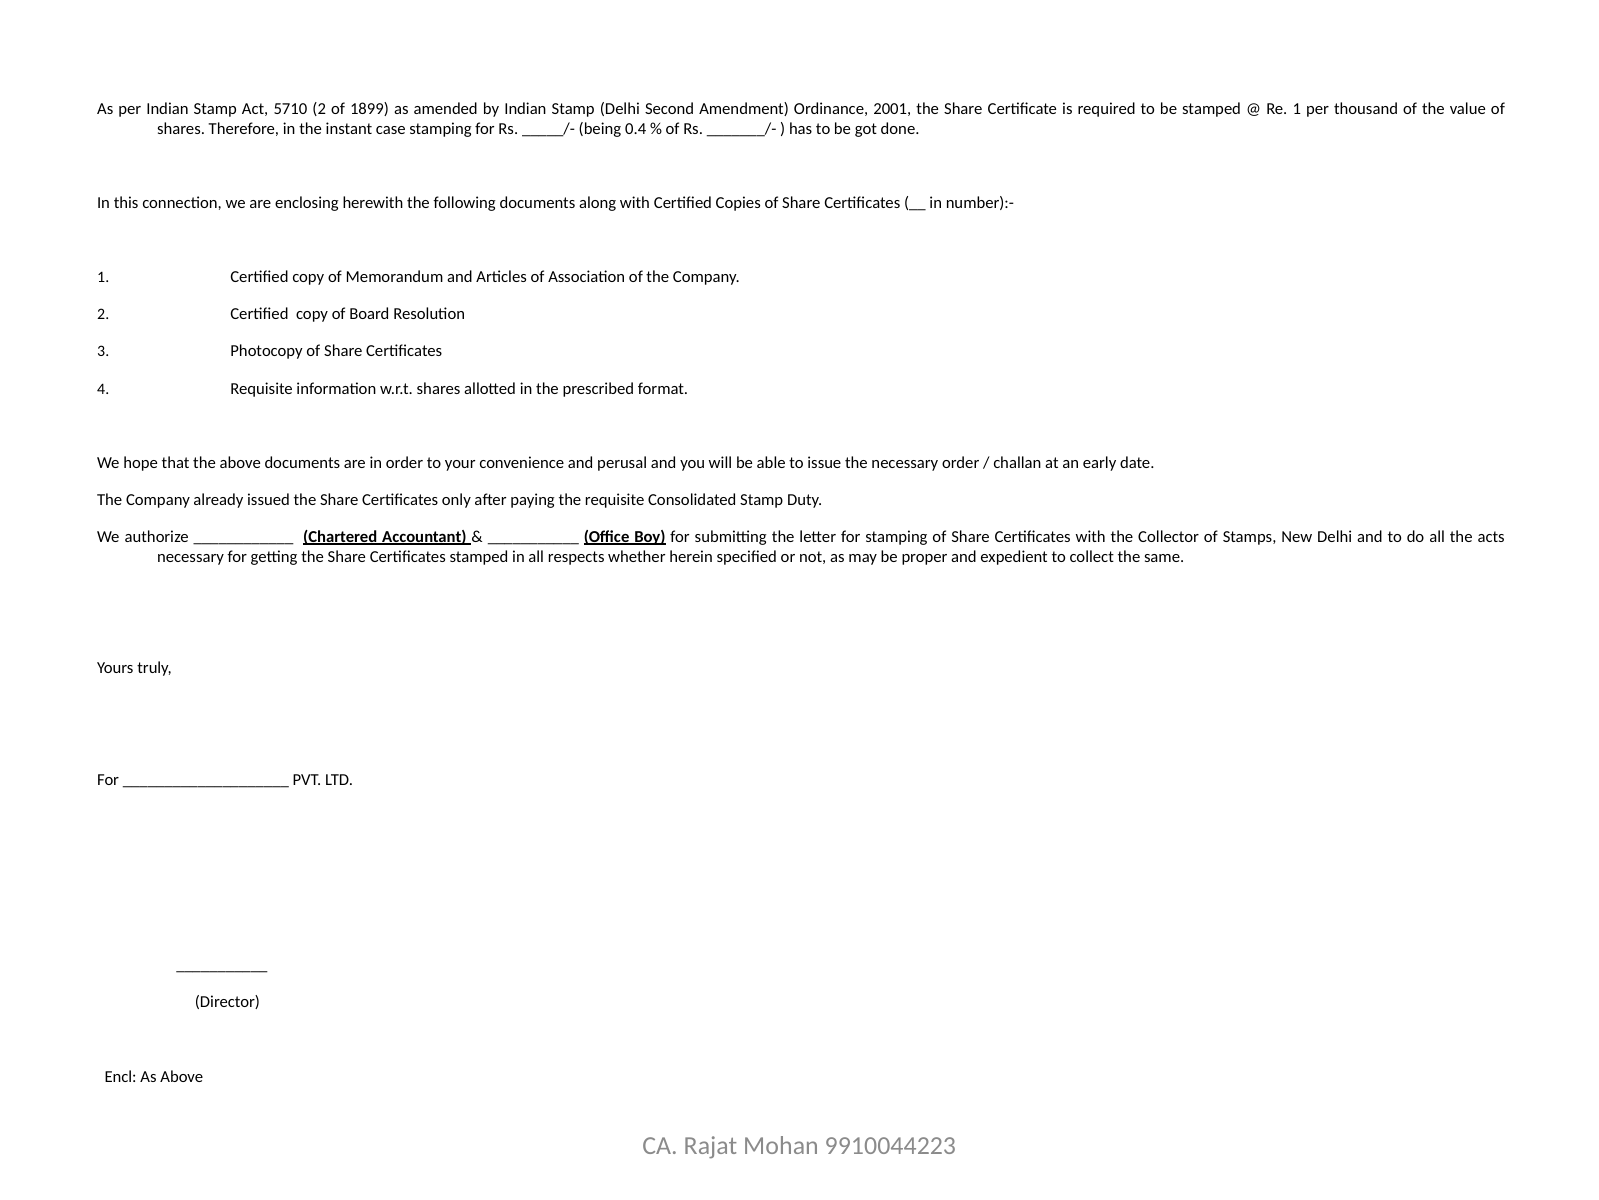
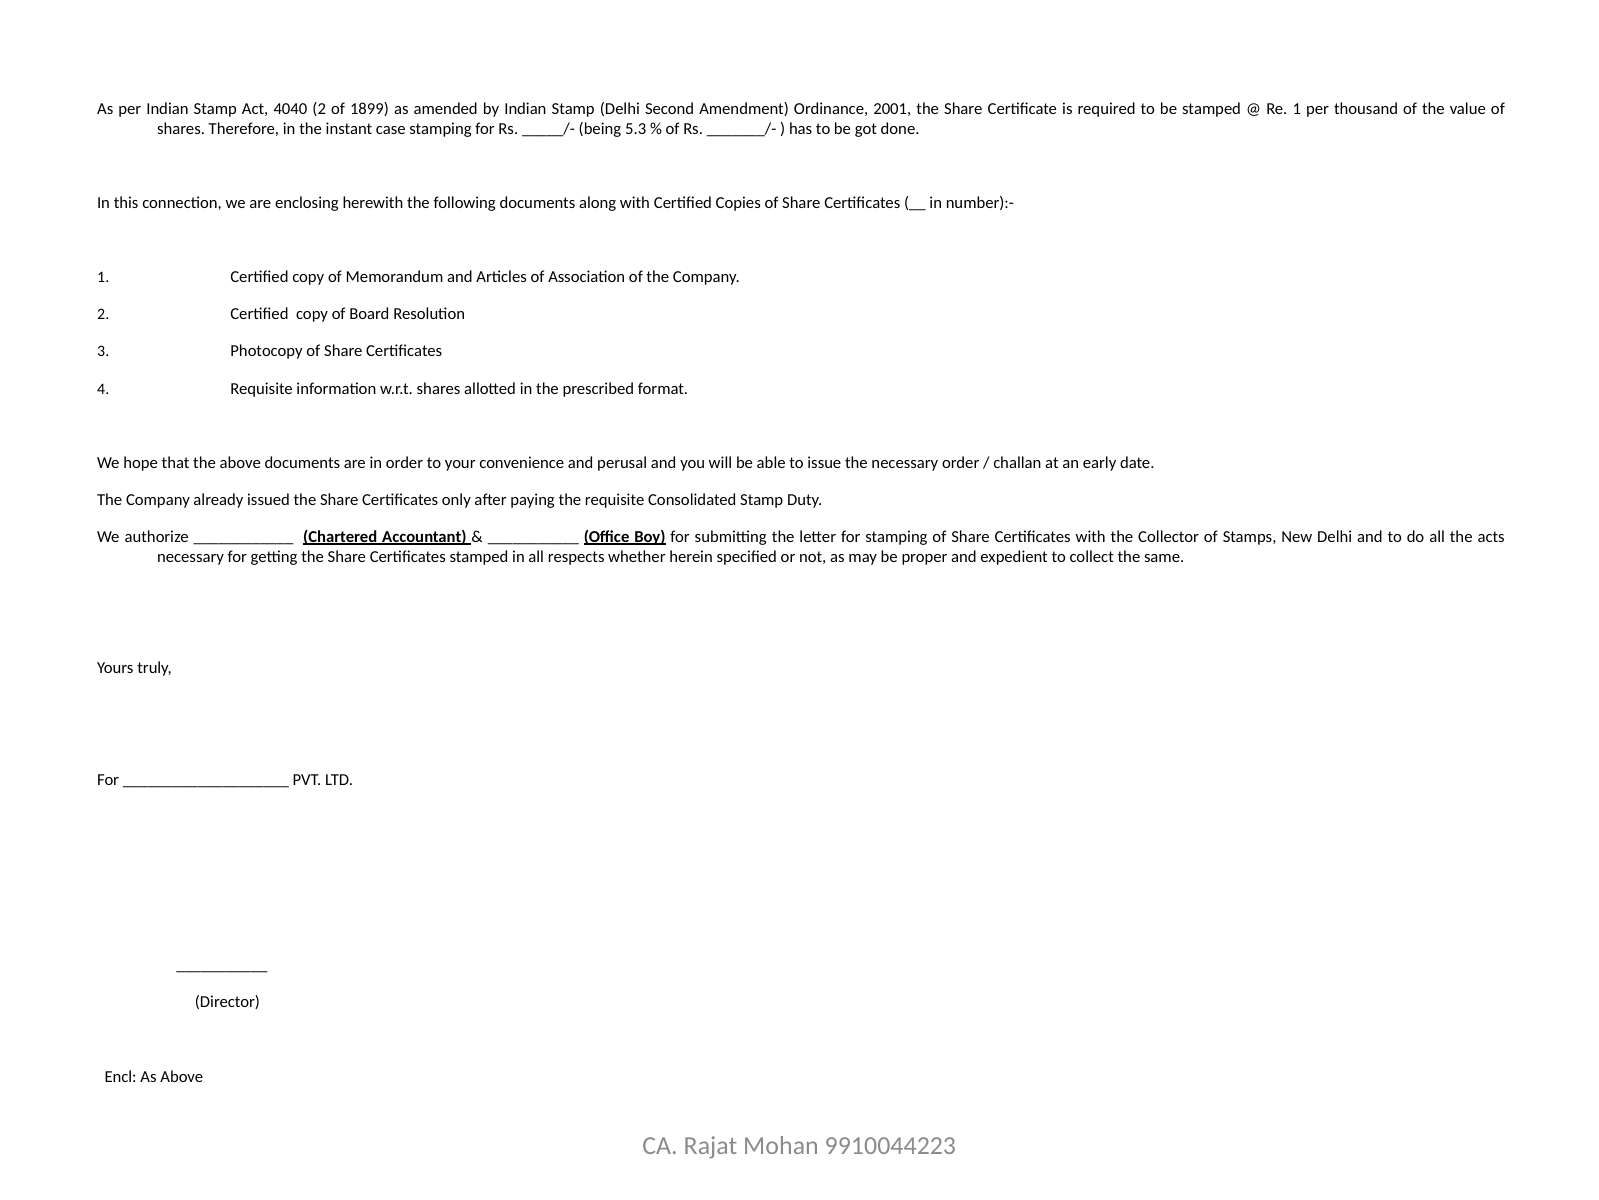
5710: 5710 -> 4040
0.4: 0.4 -> 5.3
